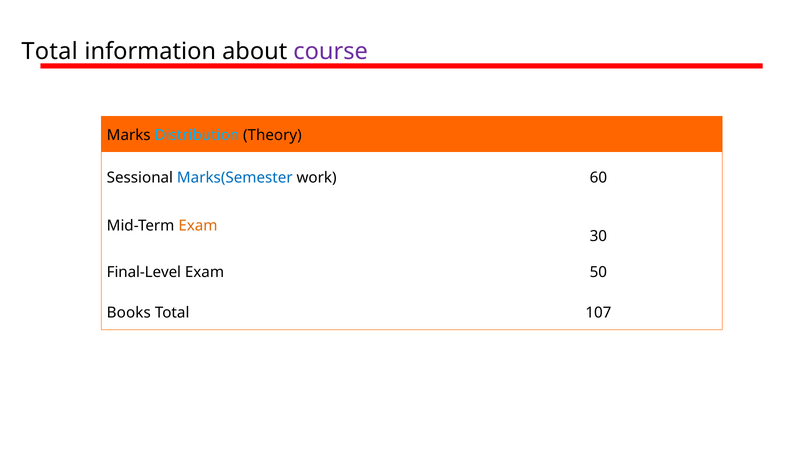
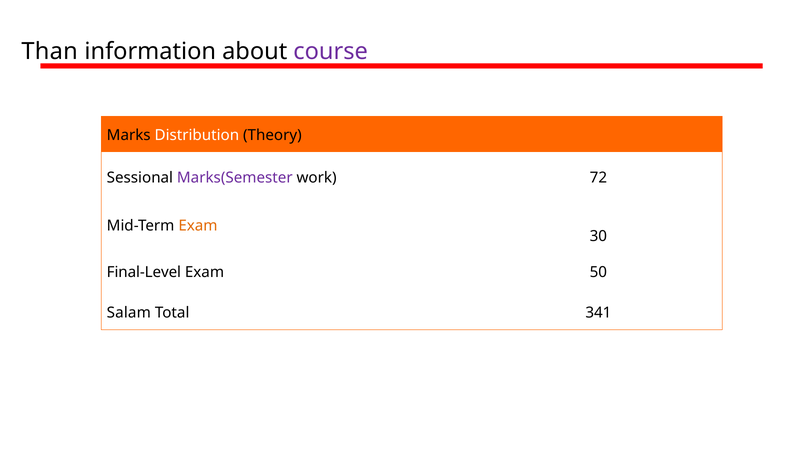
Total at (50, 51): Total -> Than
Distribution colour: light blue -> white
Marks(Semester colour: blue -> purple
60: 60 -> 72
Books: Books -> Salam
107: 107 -> 341
